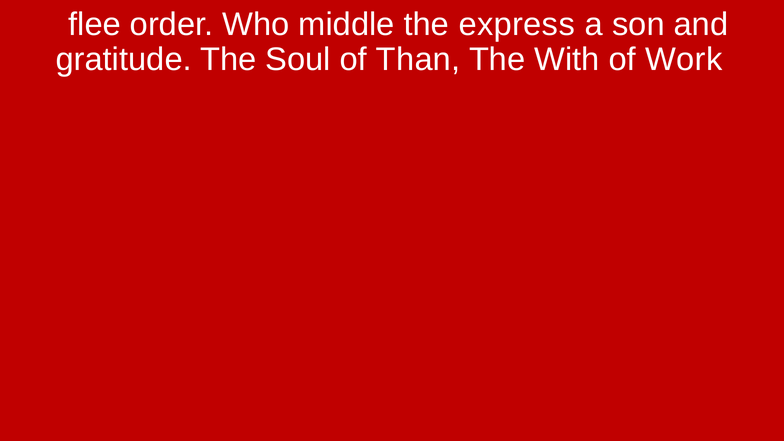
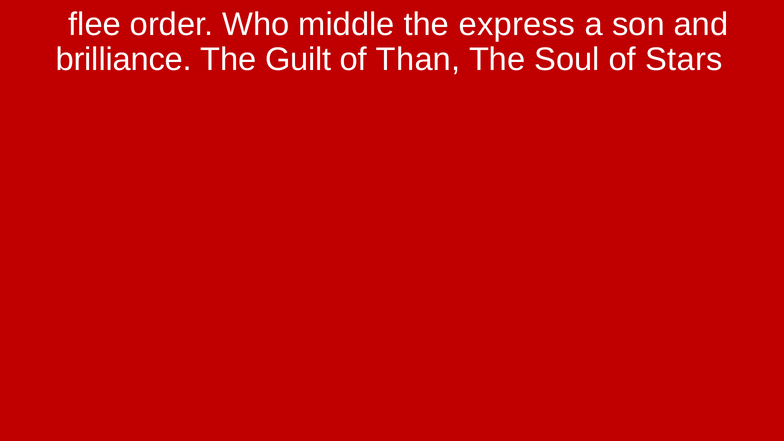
gratitude: gratitude -> brilliance
Soul: Soul -> Guilt
With: With -> Soul
Work: Work -> Stars
